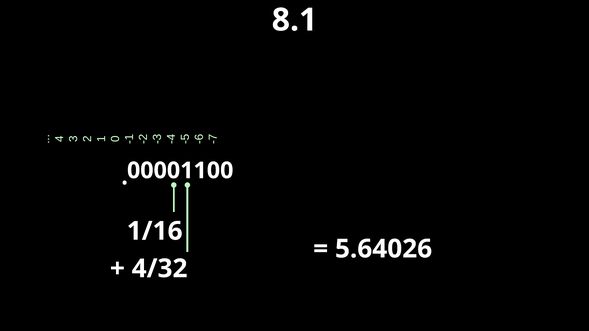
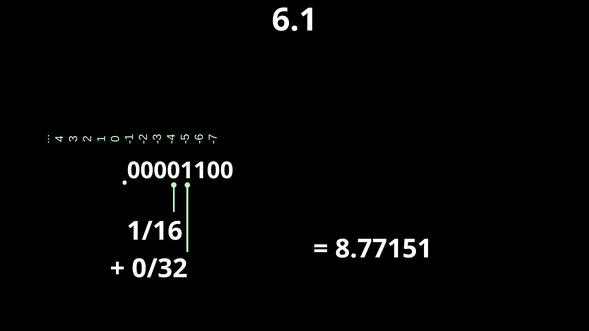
8.1: 8.1 -> 6.1
5.64026: 5.64026 -> 8.77151
4/32: 4/32 -> 0/32
